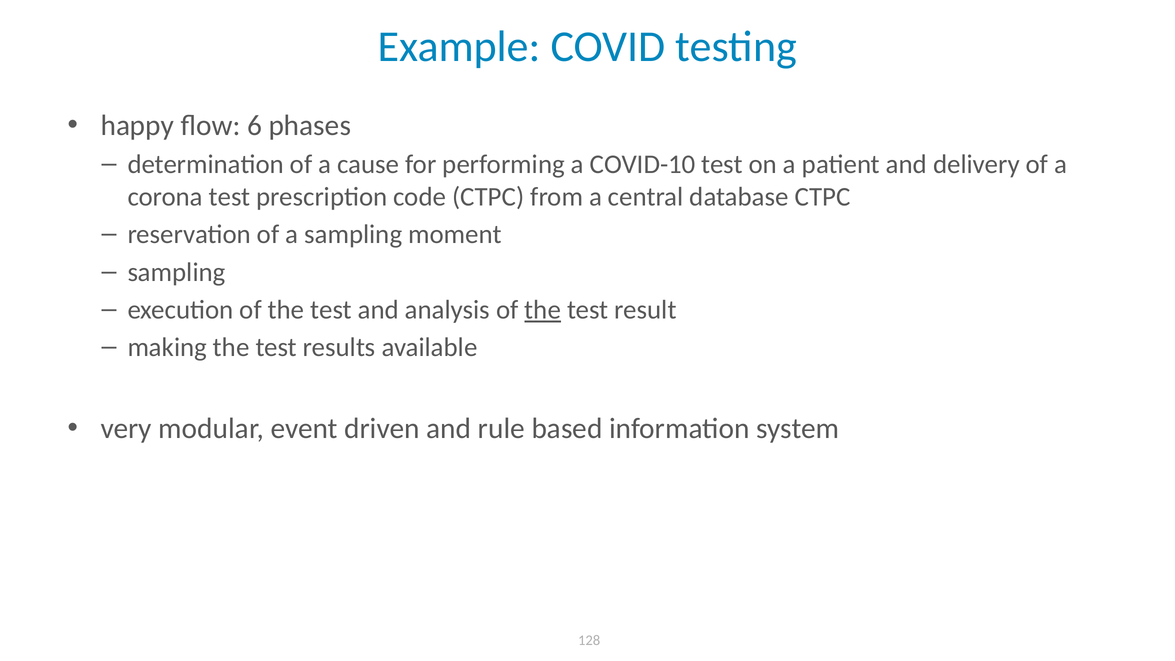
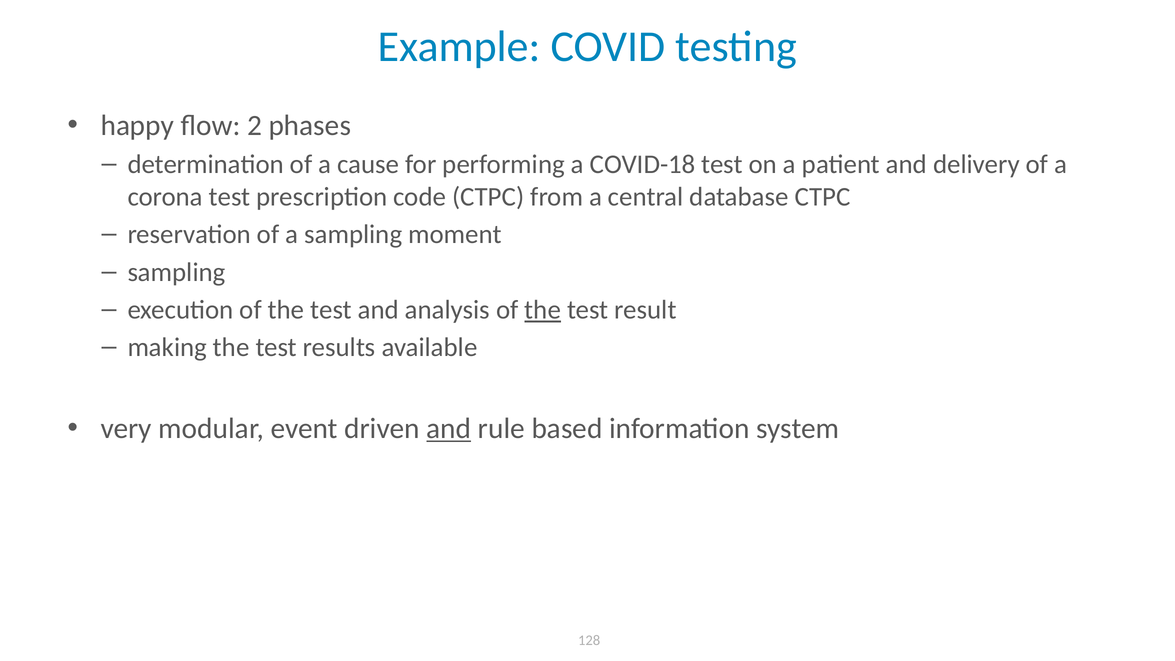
6: 6 -> 2
COVID-10: COVID-10 -> COVID-18
and at (449, 428) underline: none -> present
